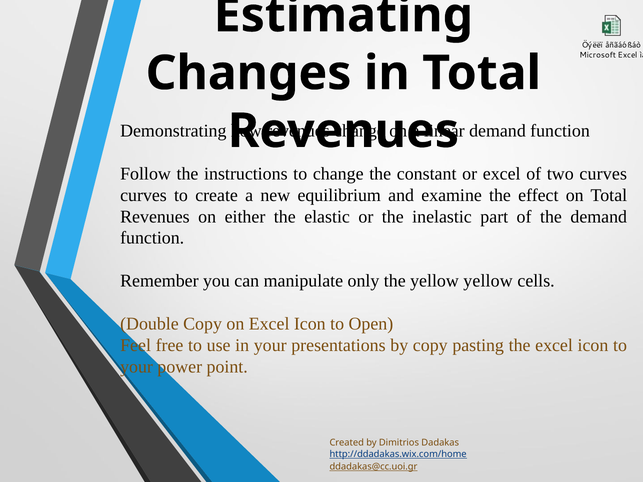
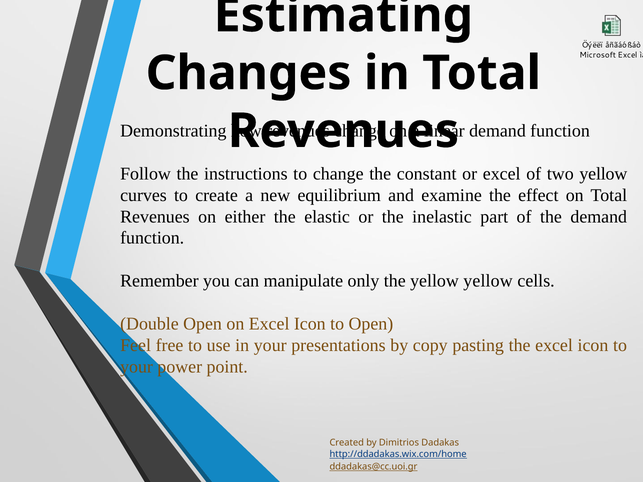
two curves: curves -> yellow
Double Copy: Copy -> Open
